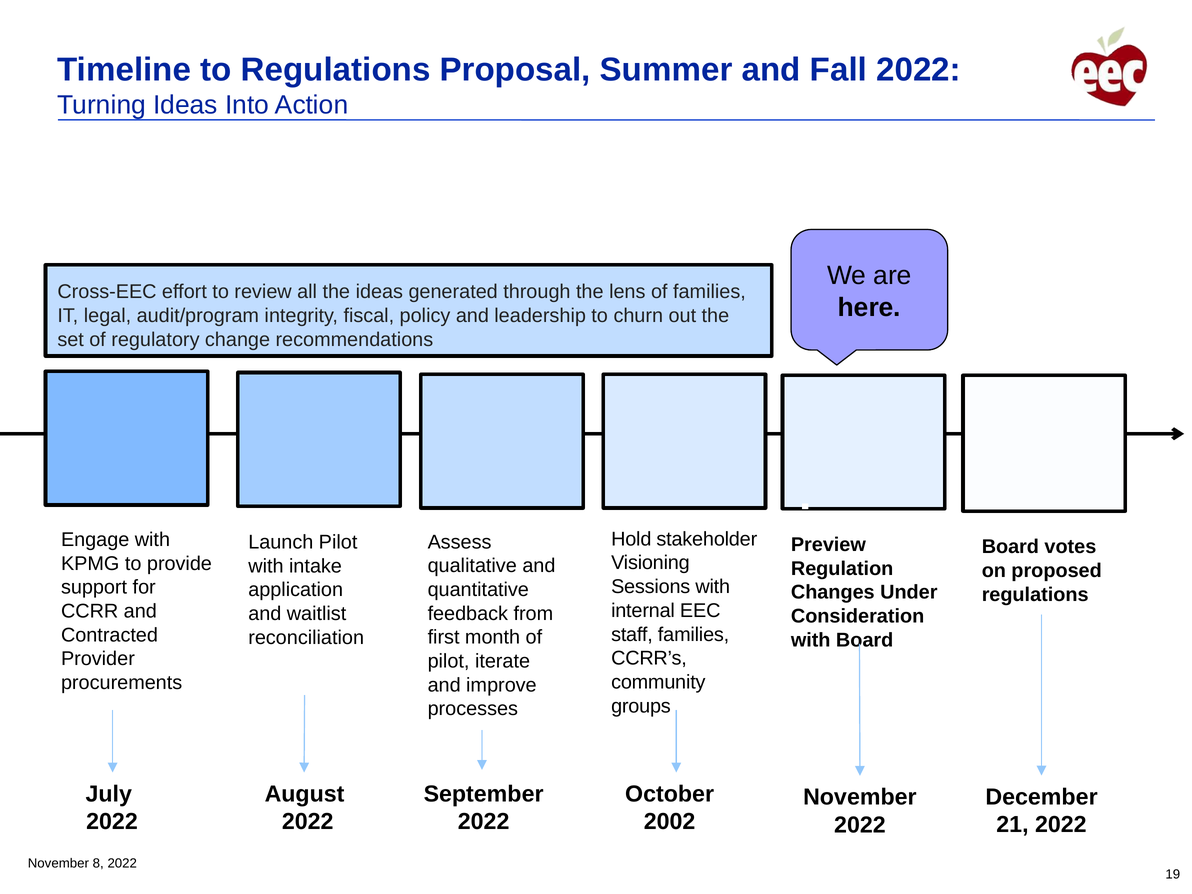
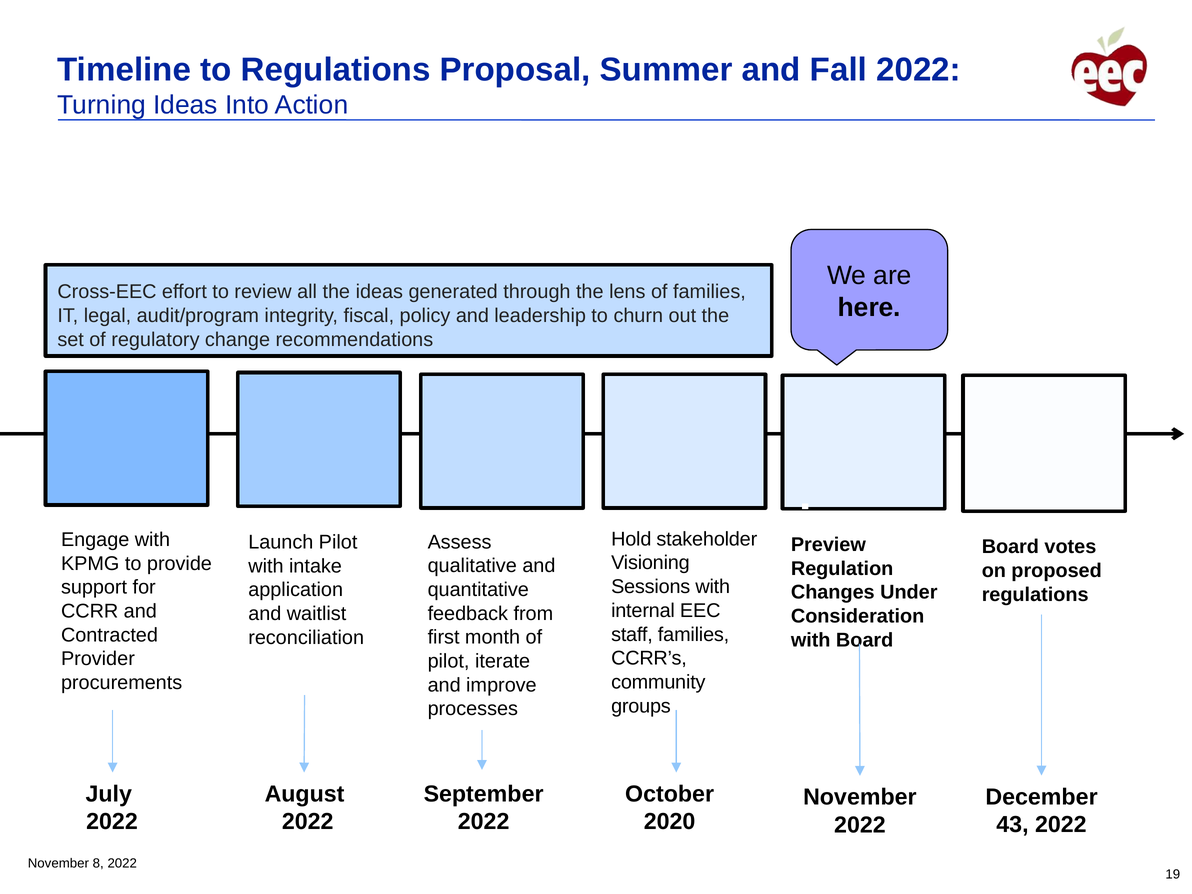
2002: 2002 -> 2020
21: 21 -> 43
